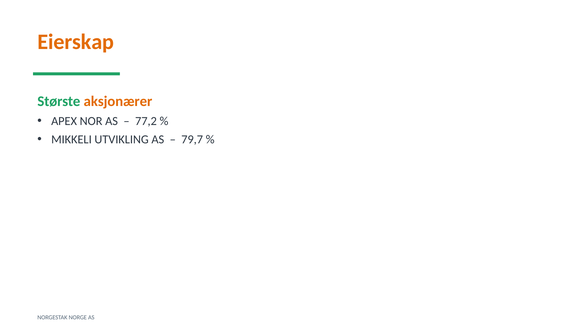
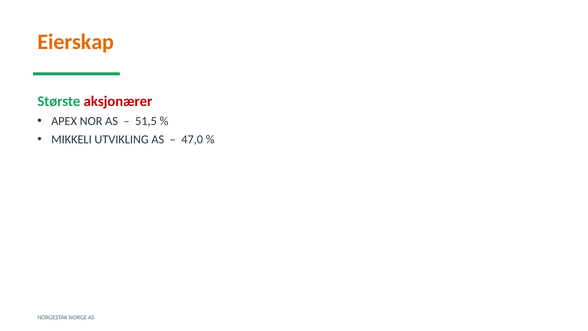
aksjonærer colour: orange -> red
77,2: 77,2 -> 51,5
79,7: 79,7 -> 47,0
